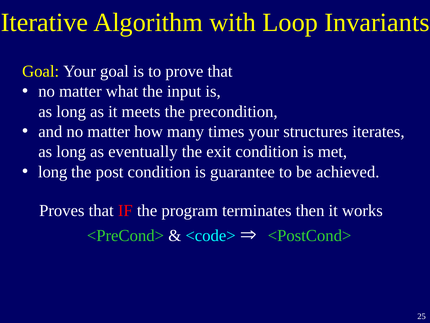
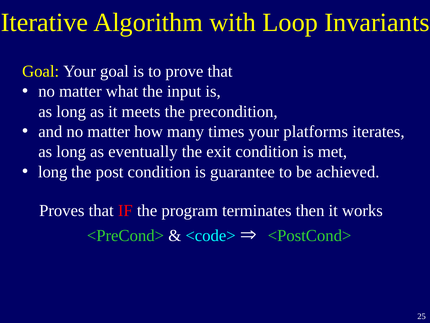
structures: structures -> platforms
